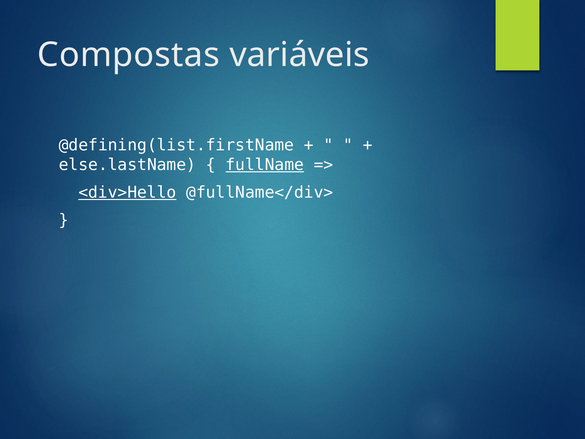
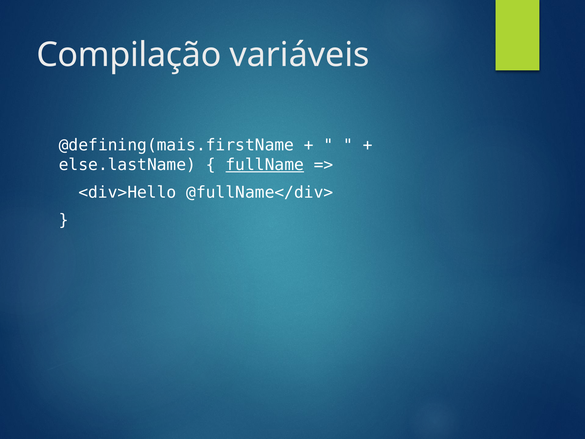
Compostas: Compostas -> Compilação
@defining(list.firstName: @defining(list.firstName -> @defining(mais.firstName
<div>Hello underline: present -> none
